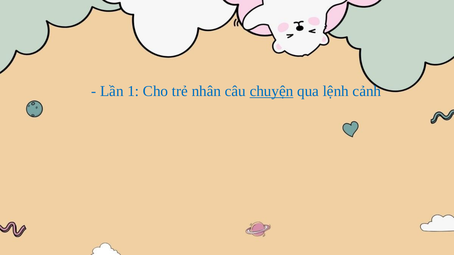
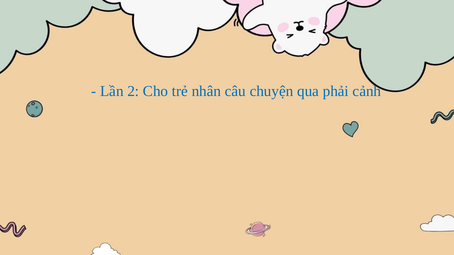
1: 1 -> 2
chuyện underline: present -> none
lệnh: lệnh -> phải
